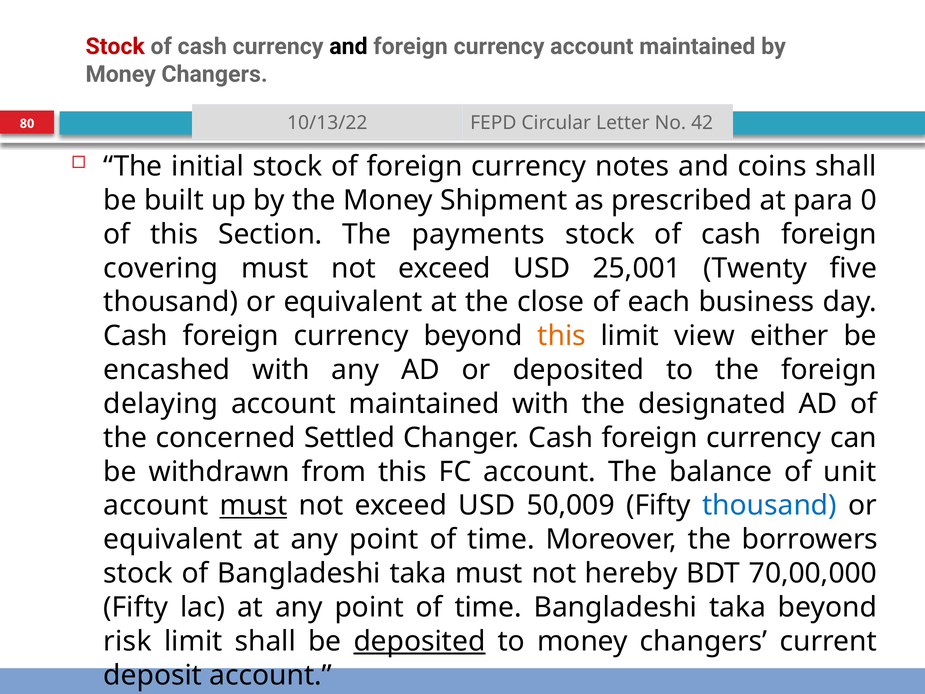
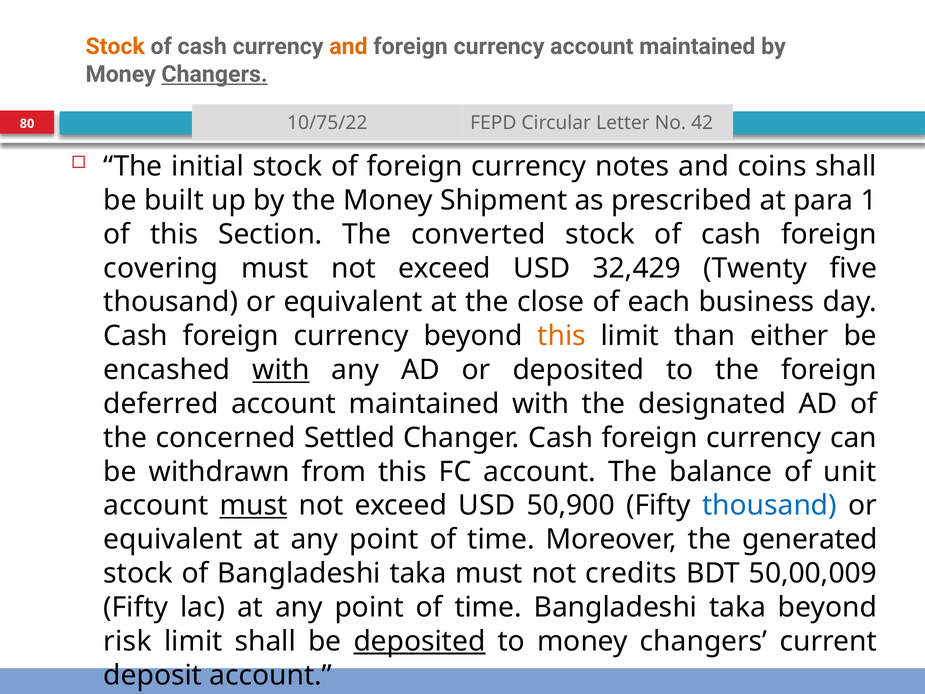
Stock at (115, 46) colour: red -> orange
and at (348, 46) colour: black -> orange
Changers at (215, 74) underline: none -> present
10/13/22: 10/13/22 -> 10/75/22
0: 0 -> 1
payments: payments -> converted
25,001: 25,001 -> 32,429
view: view -> than
with at (281, 370) underline: none -> present
delaying: delaying -> deferred
50,009: 50,009 -> 50,900
borrowers: borrowers -> generated
hereby: hereby -> credits
70,00,000: 70,00,000 -> 50,00,009
